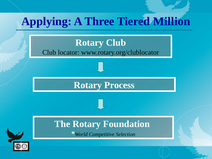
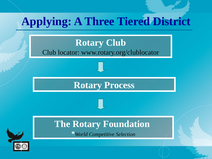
Million: Million -> District
